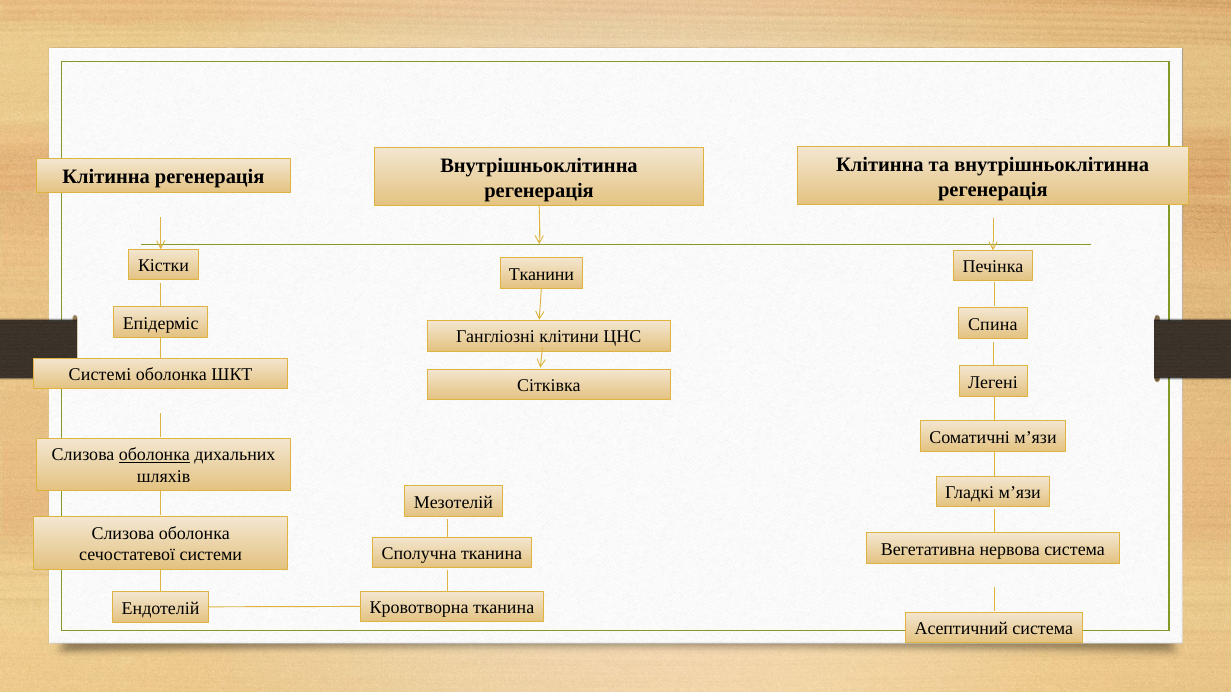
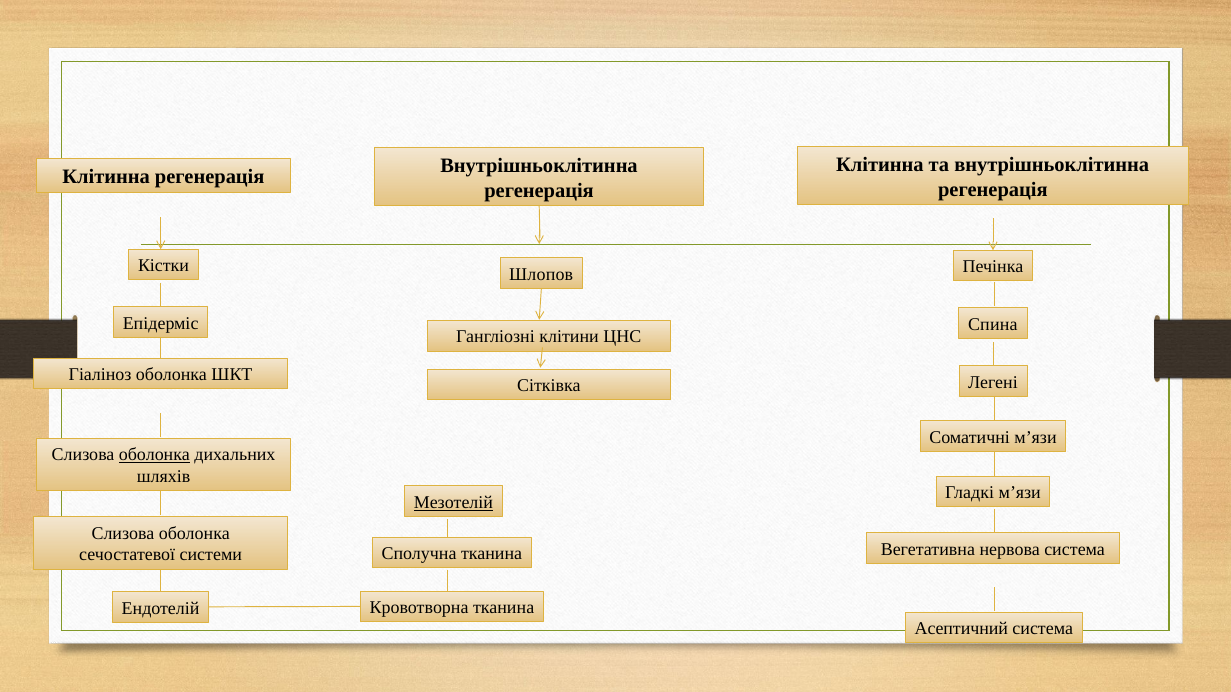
Тканини: Тканини -> Шлопов
Системі: Системі -> Гіаліноз
Мезотелій underline: none -> present
